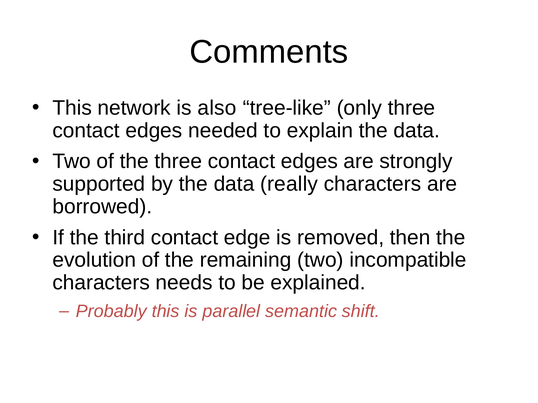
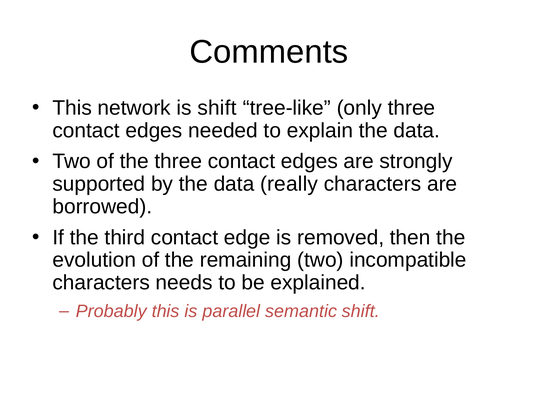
is also: also -> shift
